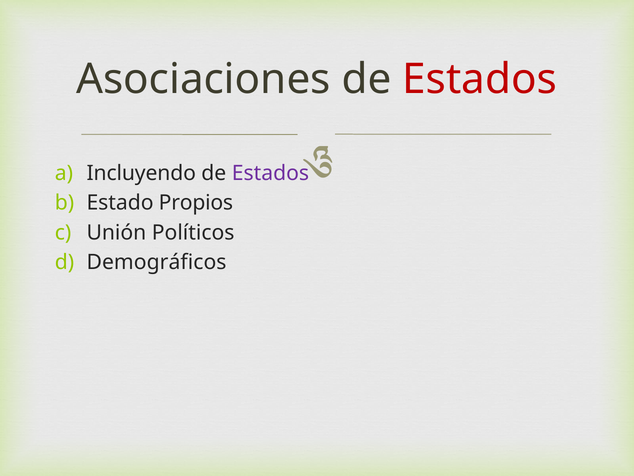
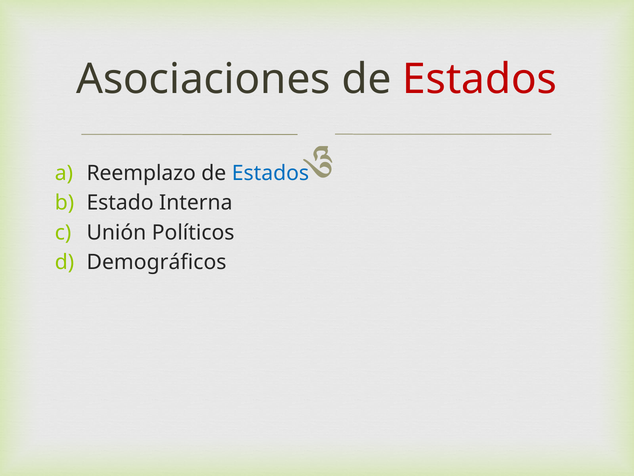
Incluyendo: Incluyendo -> Reemplazo
Estados at (270, 173) colour: purple -> blue
Propios: Propios -> Interna
